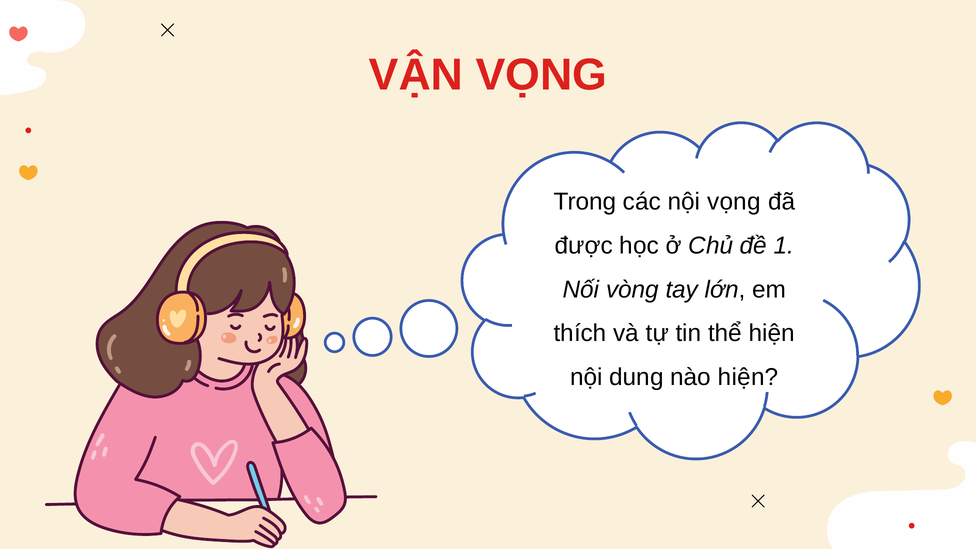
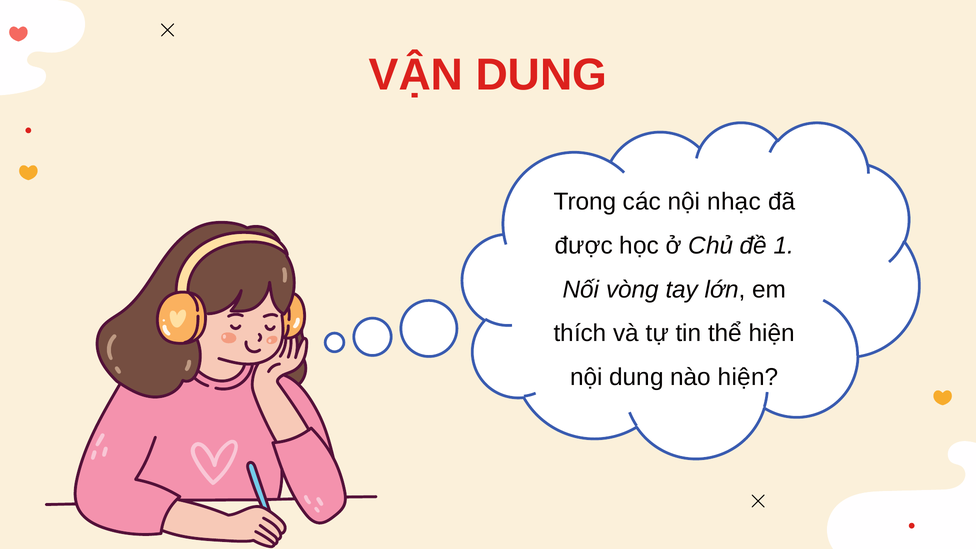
VẬN VỌNG: VỌNG -> DUNG
nội vọng: vọng -> nhạc
